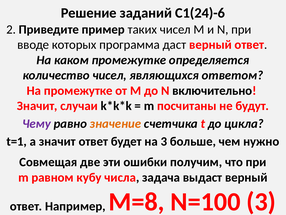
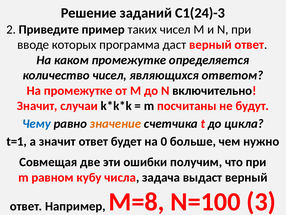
С1(24)-6: С1(24)-6 -> С1(24)-3
Чему colour: purple -> blue
на 3: 3 -> 0
